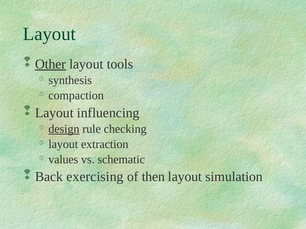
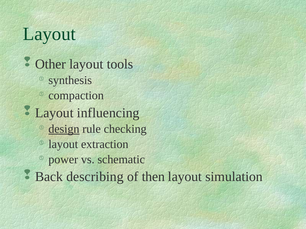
Other underline: present -> none
values: values -> power
exercising: exercising -> describing
